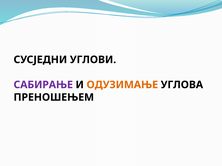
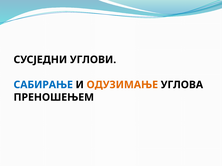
САБИРАЊЕ colour: purple -> blue
